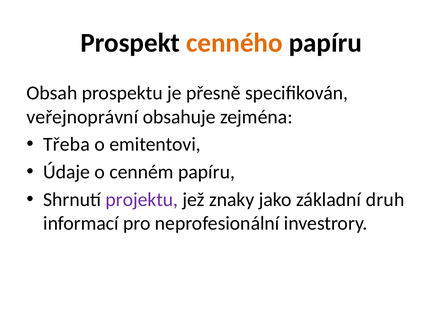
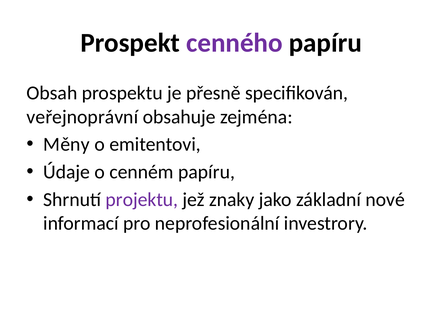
cenného colour: orange -> purple
Třeba: Třeba -> Měny
druh: druh -> nové
